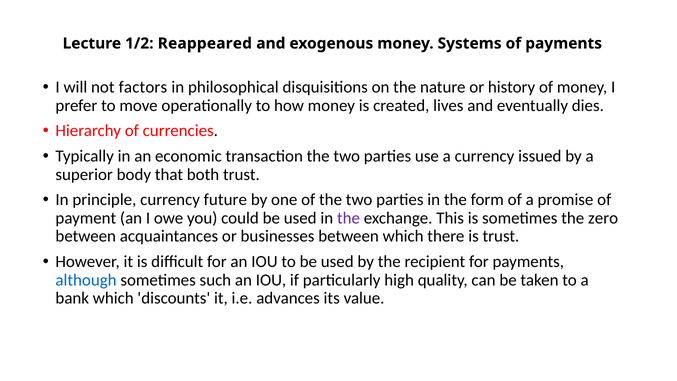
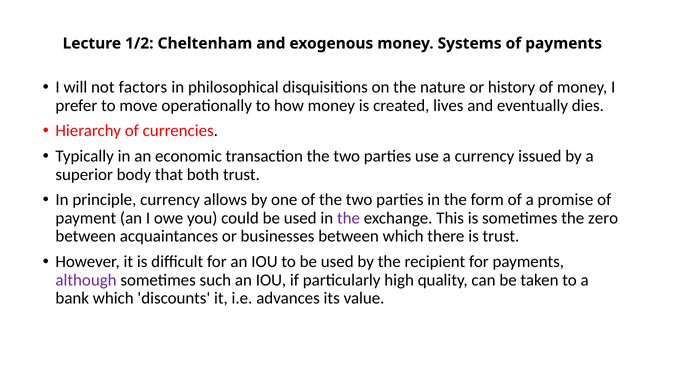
Reappeared: Reappeared -> Cheltenham
future: future -> allows
although colour: blue -> purple
